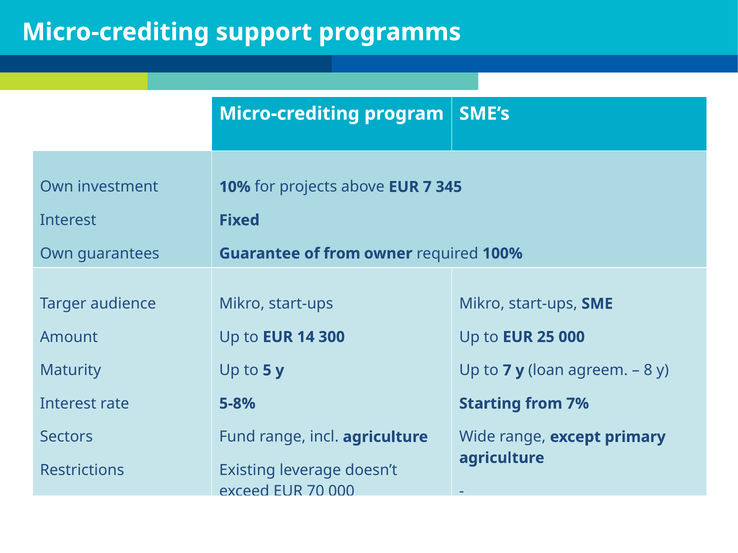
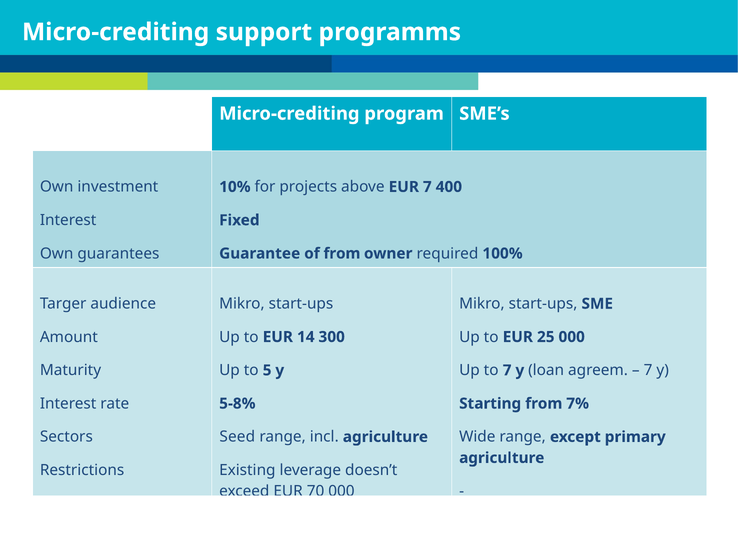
345: 345 -> 400
8 at (648, 371): 8 -> 7
Fund: Fund -> Seed
